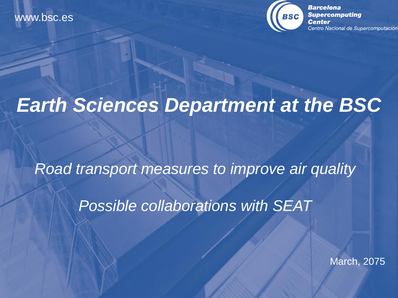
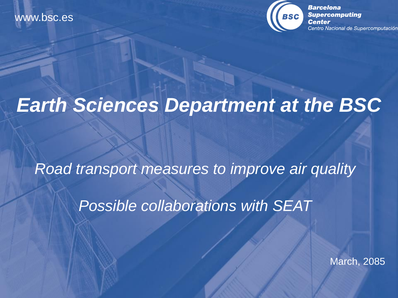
2075: 2075 -> 2085
